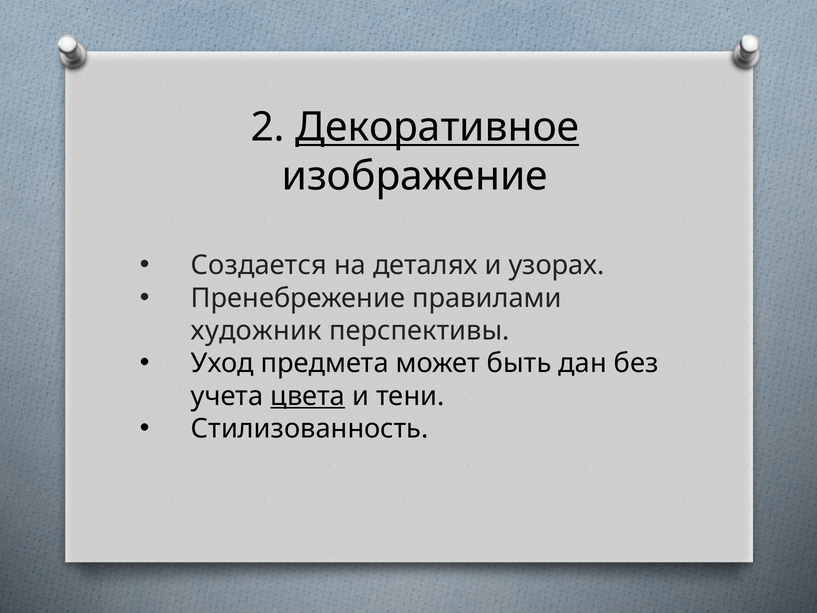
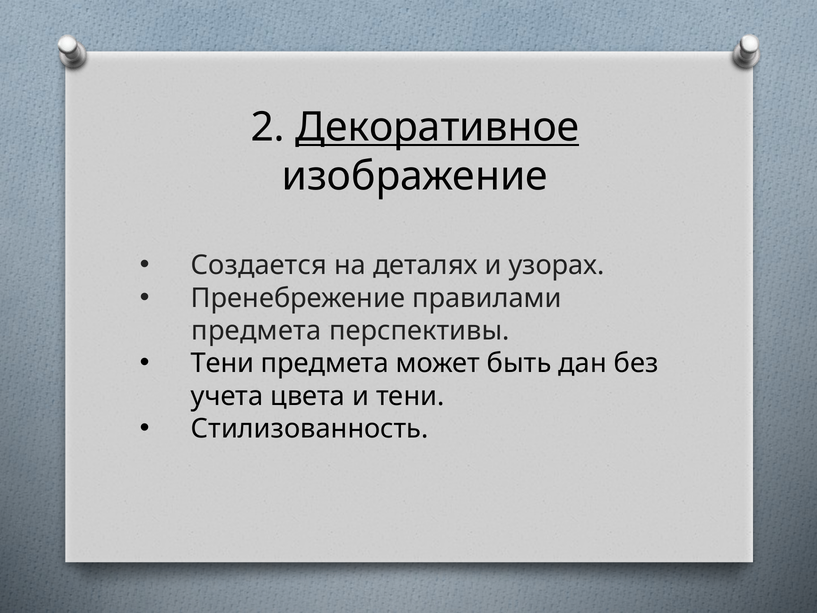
художник at (256, 331): художник -> предмета
Уход at (222, 363): Уход -> Тени
цвета underline: present -> none
